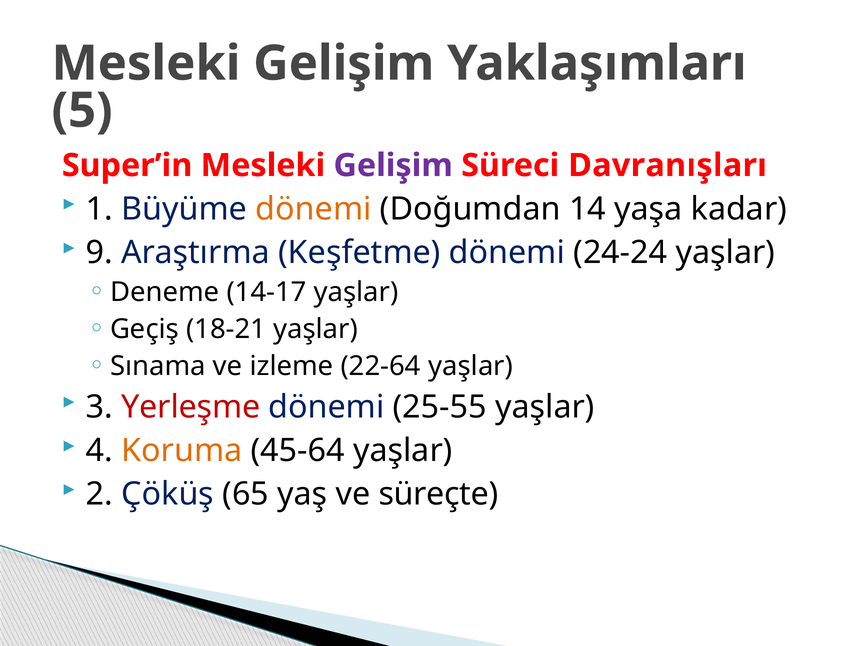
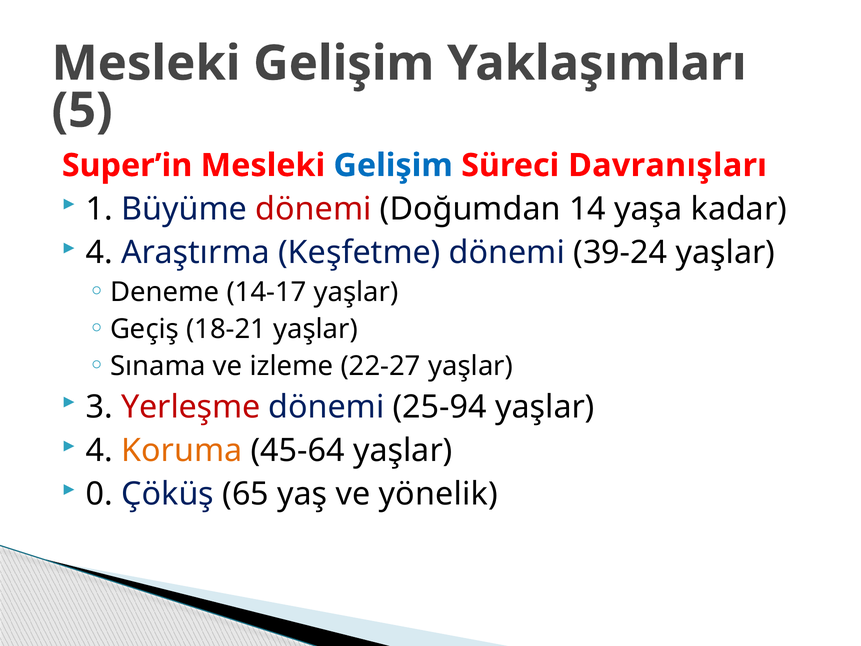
Gelişim at (393, 165) colour: purple -> blue
dönemi at (314, 209) colour: orange -> red
9 at (100, 252): 9 -> 4
24-24: 24-24 -> 39-24
22-64: 22-64 -> 22-27
25-55: 25-55 -> 25-94
2: 2 -> 0
süreçte: süreçte -> yönelik
